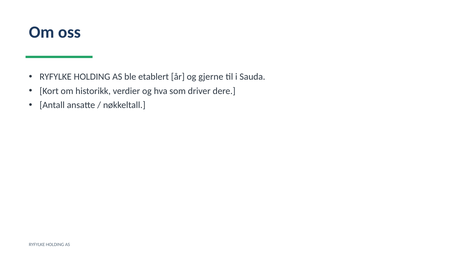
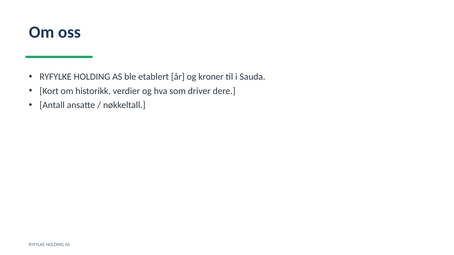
gjerne: gjerne -> kroner
